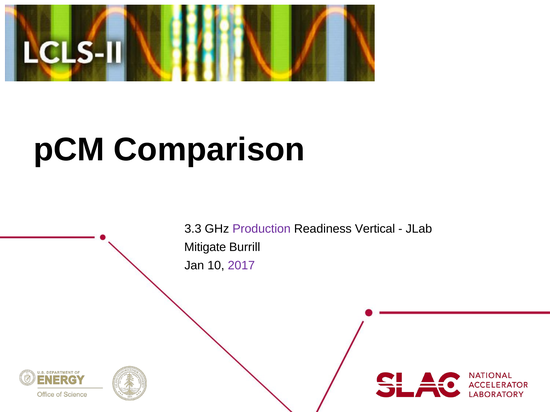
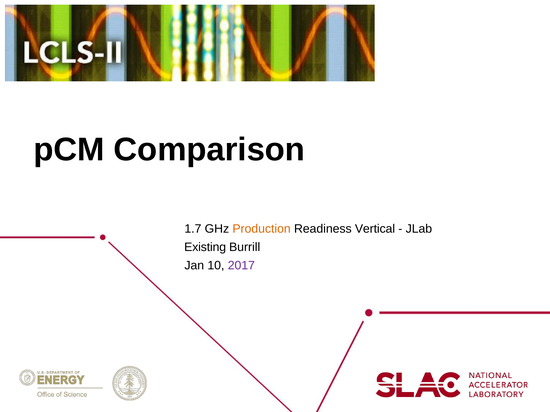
3.3: 3.3 -> 1.7
Production colour: purple -> orange
Mitigate: Mitigate -> Existing
